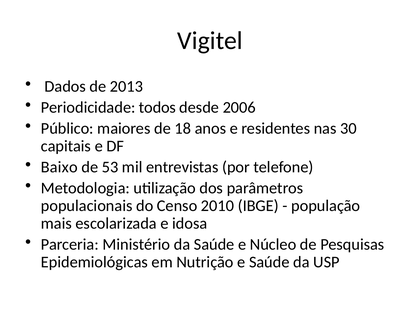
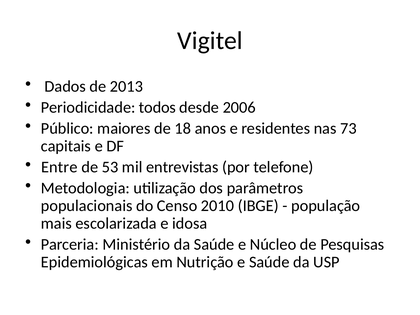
30: 30 -> 73
Baixo: Baixo -> Entre
